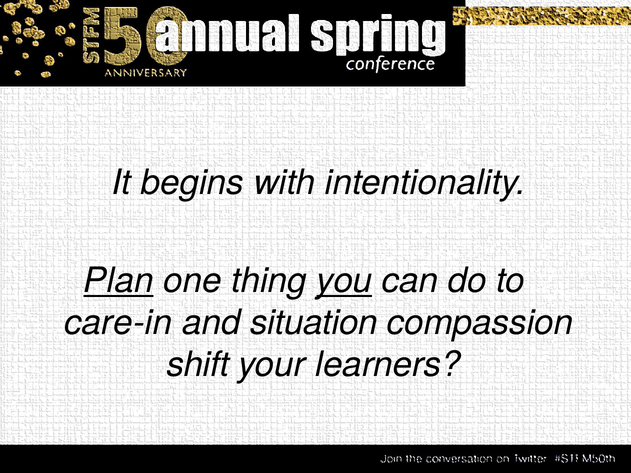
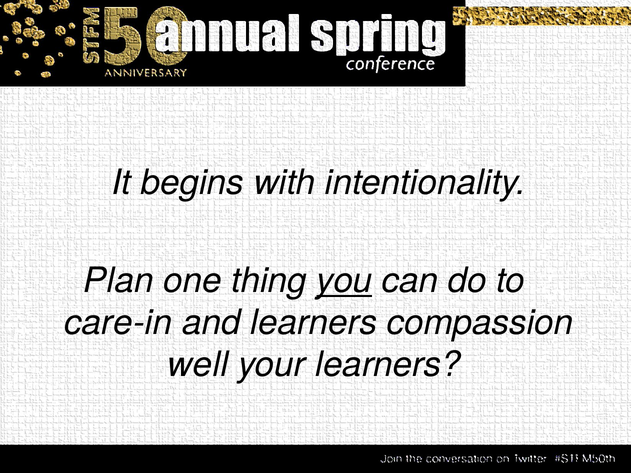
Plan underline: present -> none
and situation: situation -> learners
shift: shift -> well
